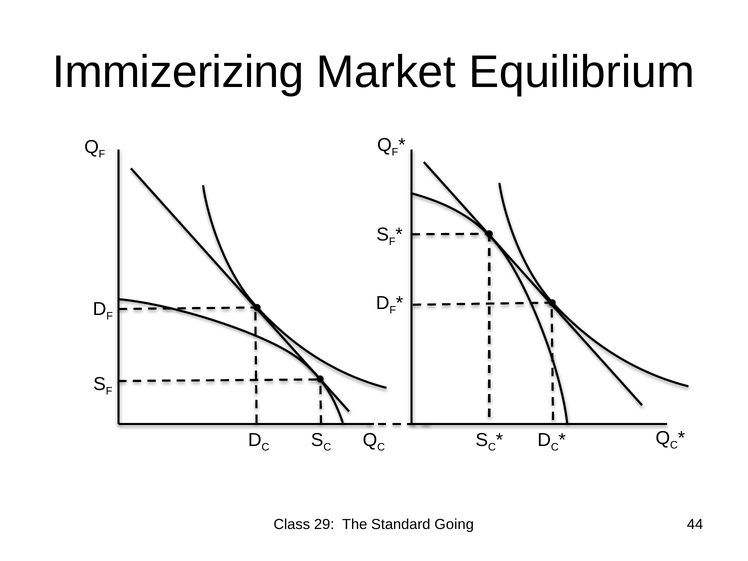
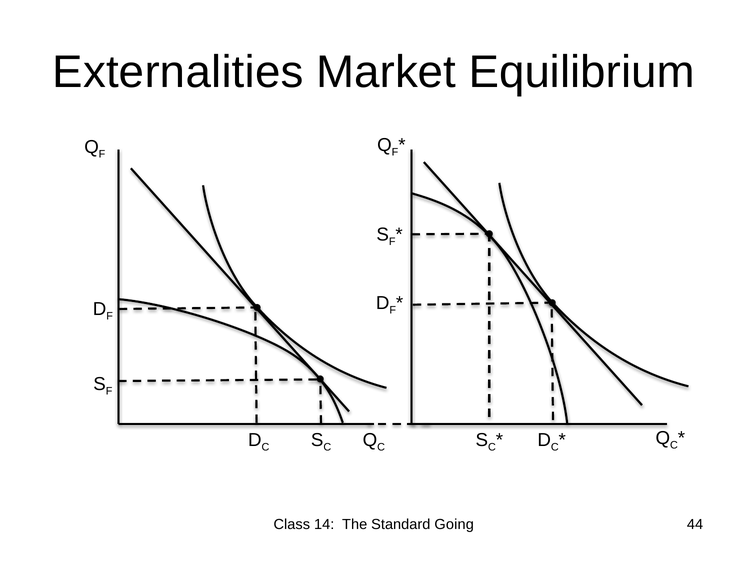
Immizerizing: Immizerizing -> Externalities
29: 29 -> 14
